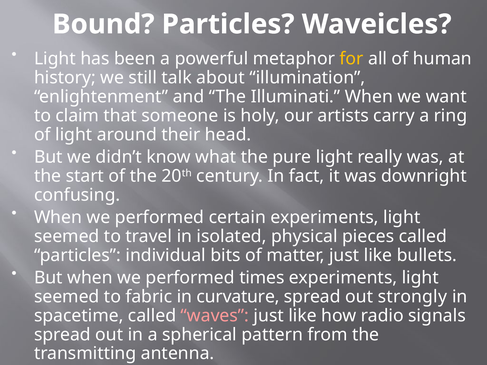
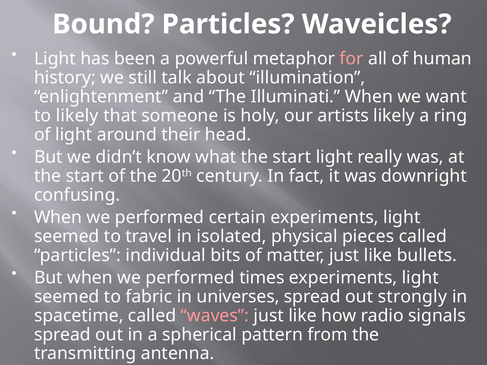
for colour: yellow -> pink
to claim: claim -> likely
artists carry: carry -> likely
what the pure: pure -> start
curvature: curvature -> universes
